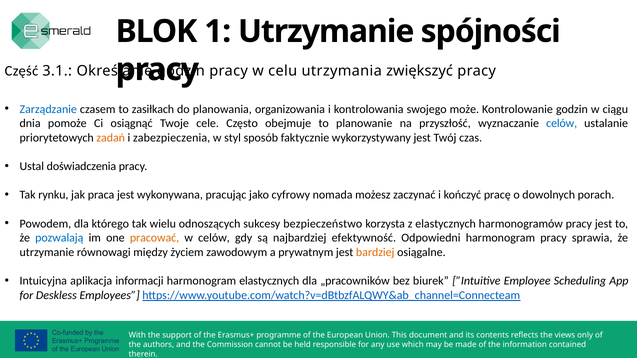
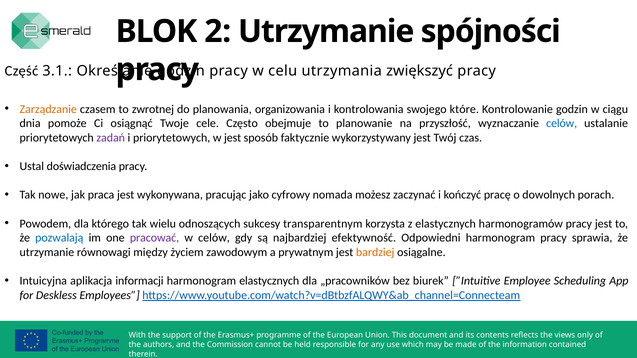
1: 1 -> 2
Zarządzanie colour: blue -> orange
zasiłkach: zasiłkach -> zwrotnej
może: może -> które
zadań colour: orange -> purple
i zabezpieczenia: zabezpieczenia -> priorytetowych
w styl: styl -> jest
rynku: rynku -> nowe
bezpieczeństwo: bezpieczeństwo -> transparentnym
pracować colour: orange -> purple
